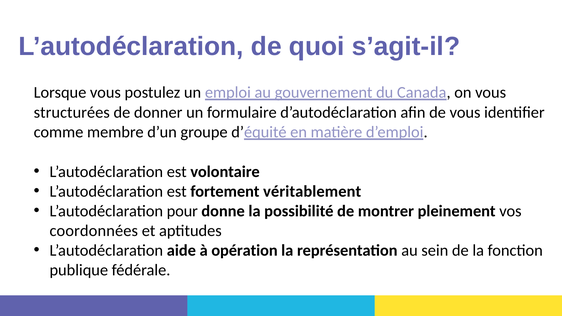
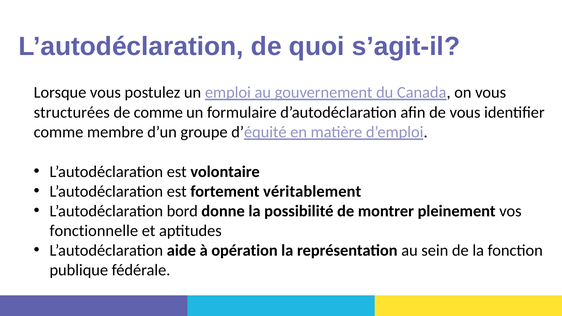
de donner: donner -> comme
pour: pour -> bord
coordonnées: coordonnées -> fonctionnelle
